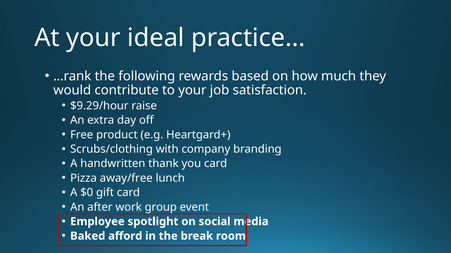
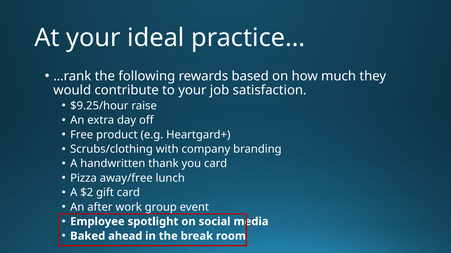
$9.29/hour: $9.29/hour -> $9.25/hour
$0: $0 -> $2
afford: afford -> ahead
